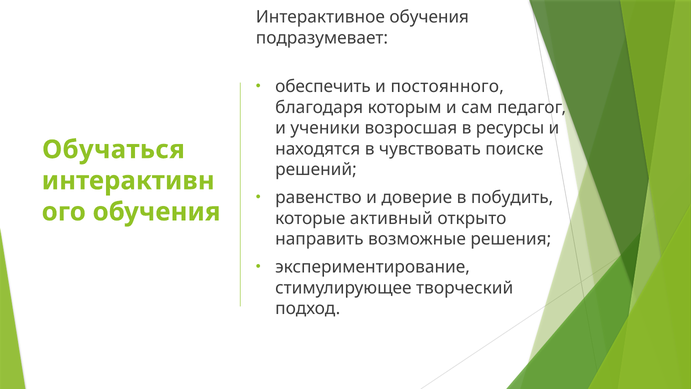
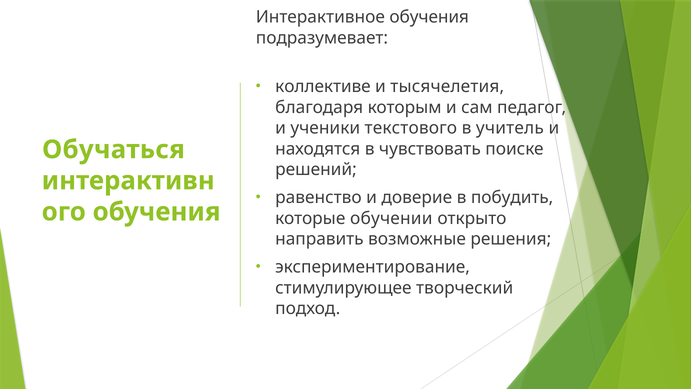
обеспечить: обеспечить -> коллективе
постоянного: постоянного -> тысячелетия
возросшая: возросшая -> текстового
ресурсы: ресурсы -> учитель
активный: активный -> обучении
